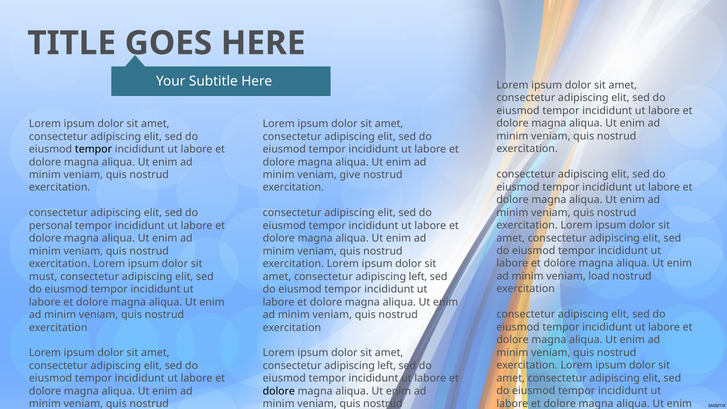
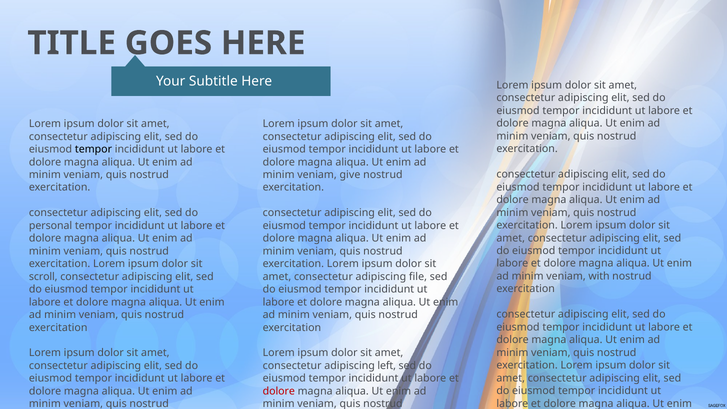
load: load -> with
must: must -> scroll
left at (418, 277): left -> file
dolore at (279, 391) colour: black -> red
